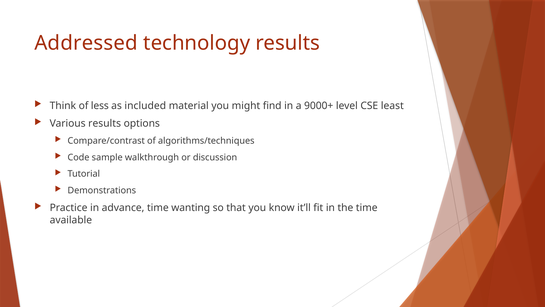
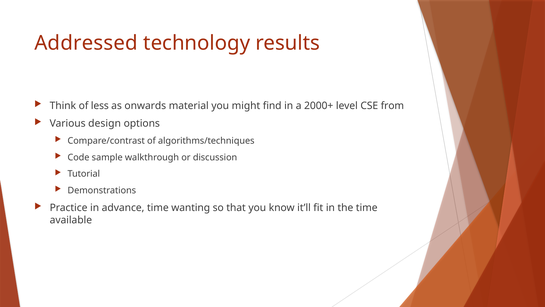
included: included -> onwards
9000+: 9000+ -> 2000+
least: least -> from
Various results: results -> design
